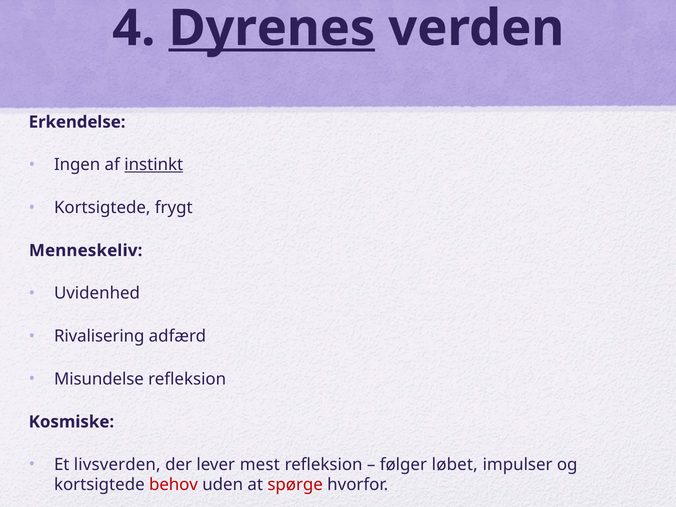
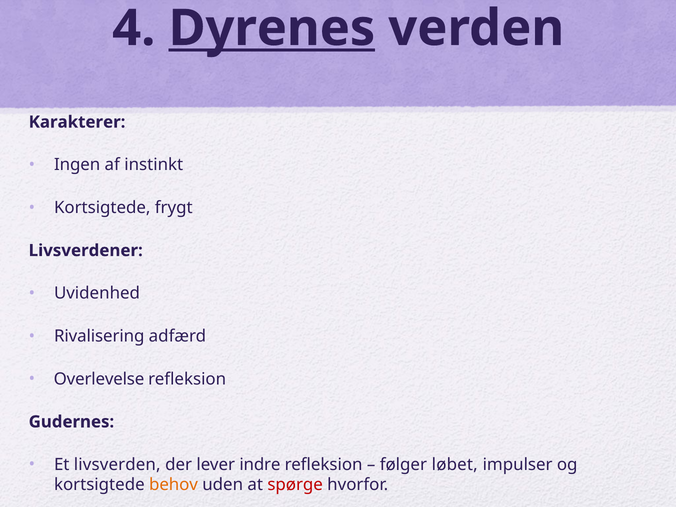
Erkendelse: Erkendelse -> Karakterer
instinkt underline: present -> none
Menneskeliv: Menneskeliv -> Livsverdener
Misundelse: Misundelse -> Overlevelse
Kosmiske: Kosmiske -> Gudernes
mest: mest -> indre
behov colour: red -> orange
